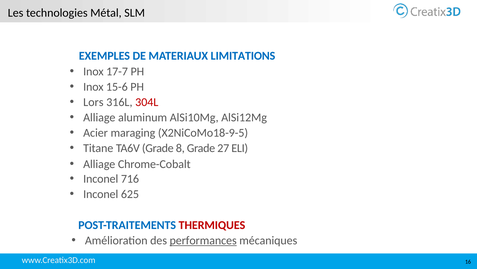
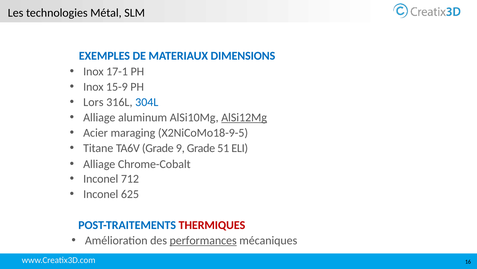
LIMITATIONS: LIMITATIONS -> DIMENSIONS
17-7: 17-7 -> 17-1
15-6: 15-6 -> 15-9
304L colour: red -> blue
AlSi12Mg underline: none -> present
8: 8 -> 9
27: 27 -> 51
716: 716 -> 712
